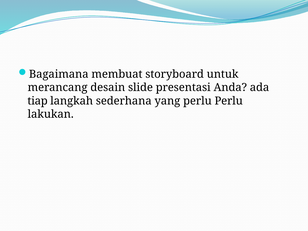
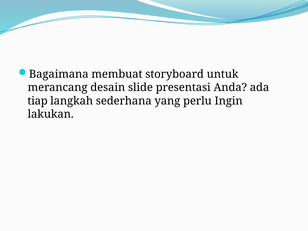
perlu Perlu: Perlu -> Ingin
